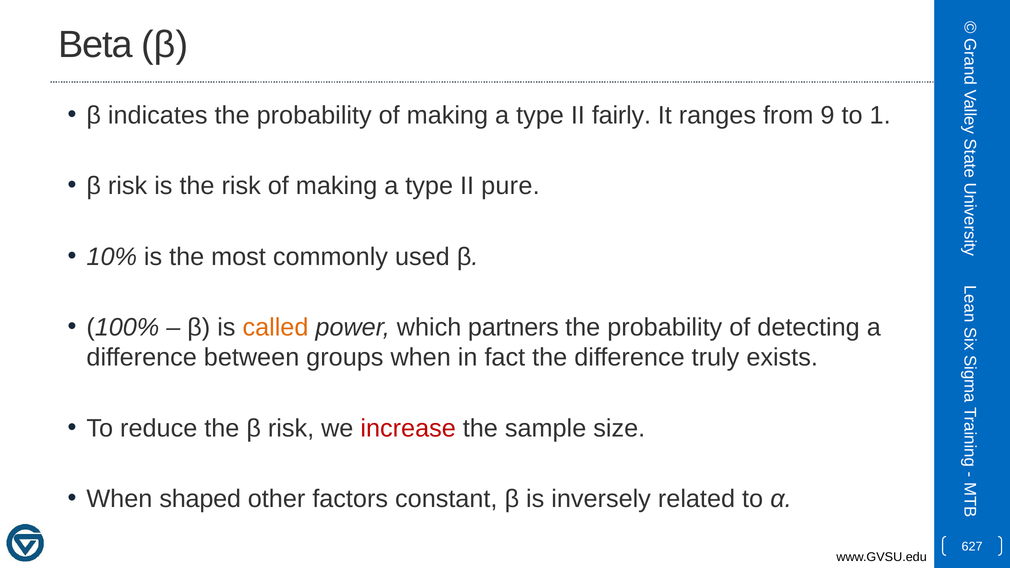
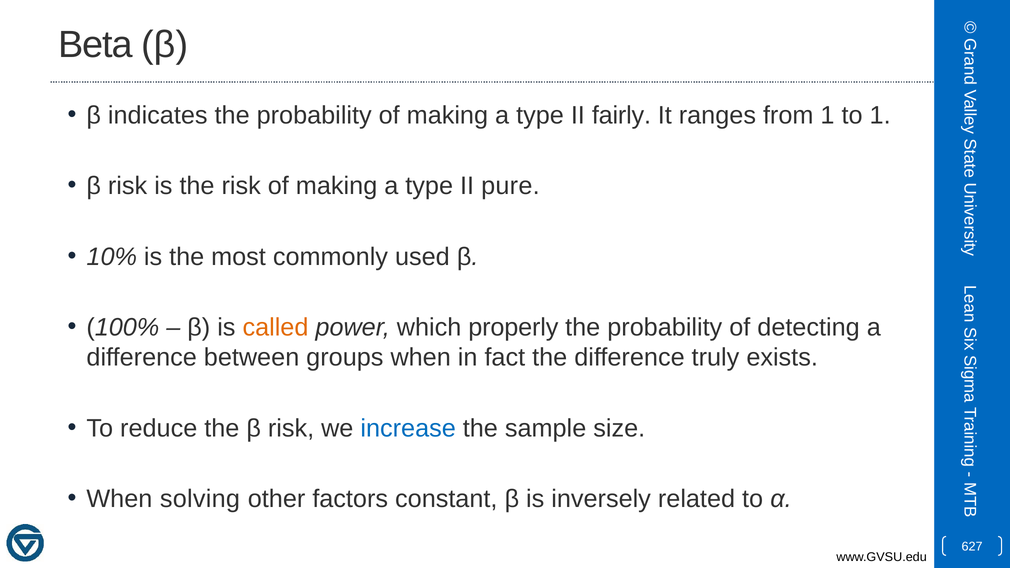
from 9: 9 -> 1
partners: partners -> properly
increase colour: red -> blue
shaped: shaped -> solving
